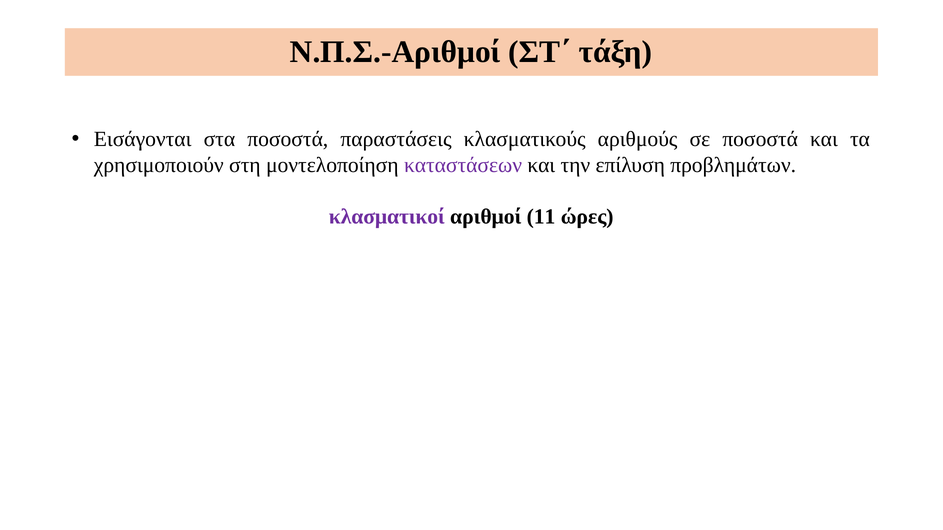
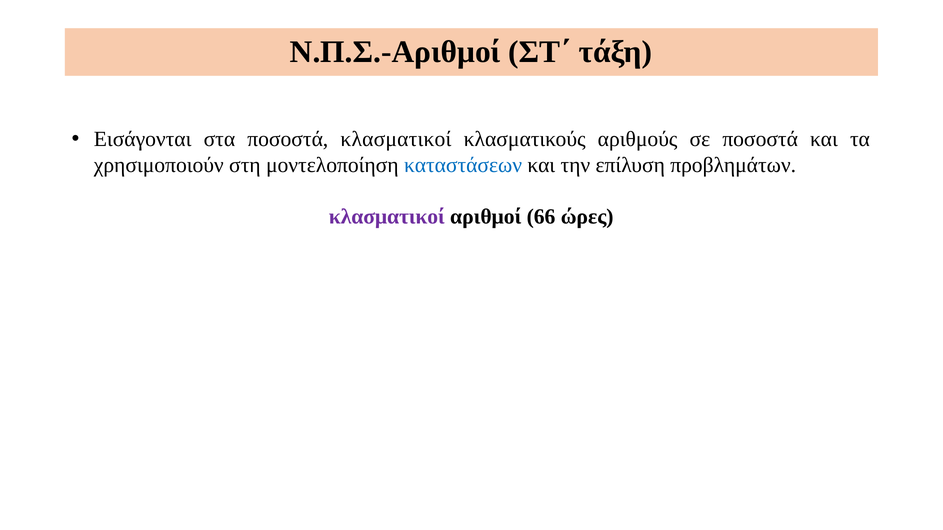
ποσοστά παραστάσεις: παραστάσεις -> κλασματικοί
καταστάσεων colour: purple -> blue
11: 11 -> 66
